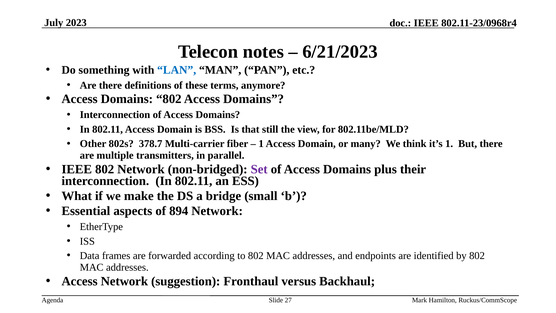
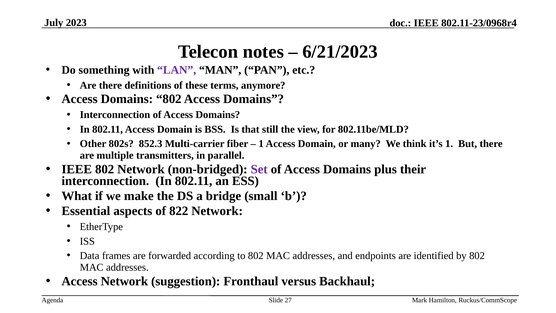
LAN colour: blue -> purple
378.7: 378.7 -> 852.3
894: 894 -> 822
